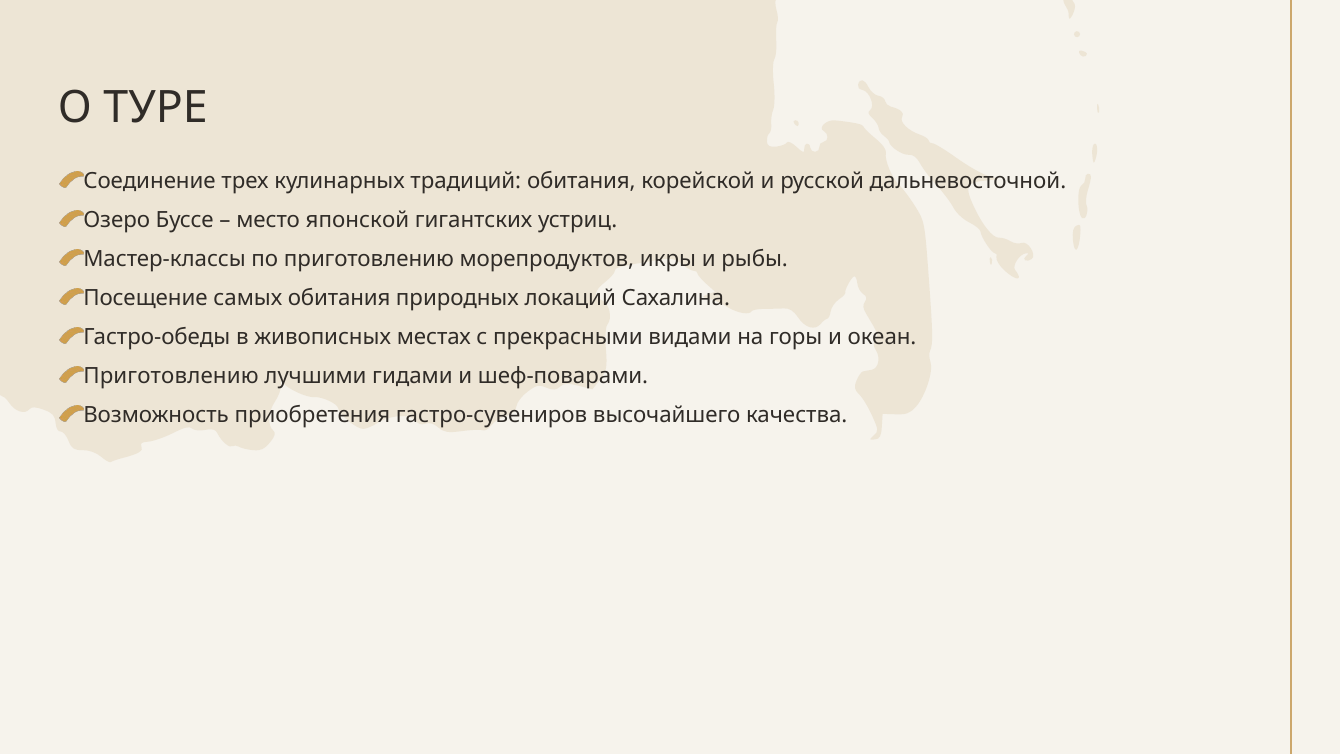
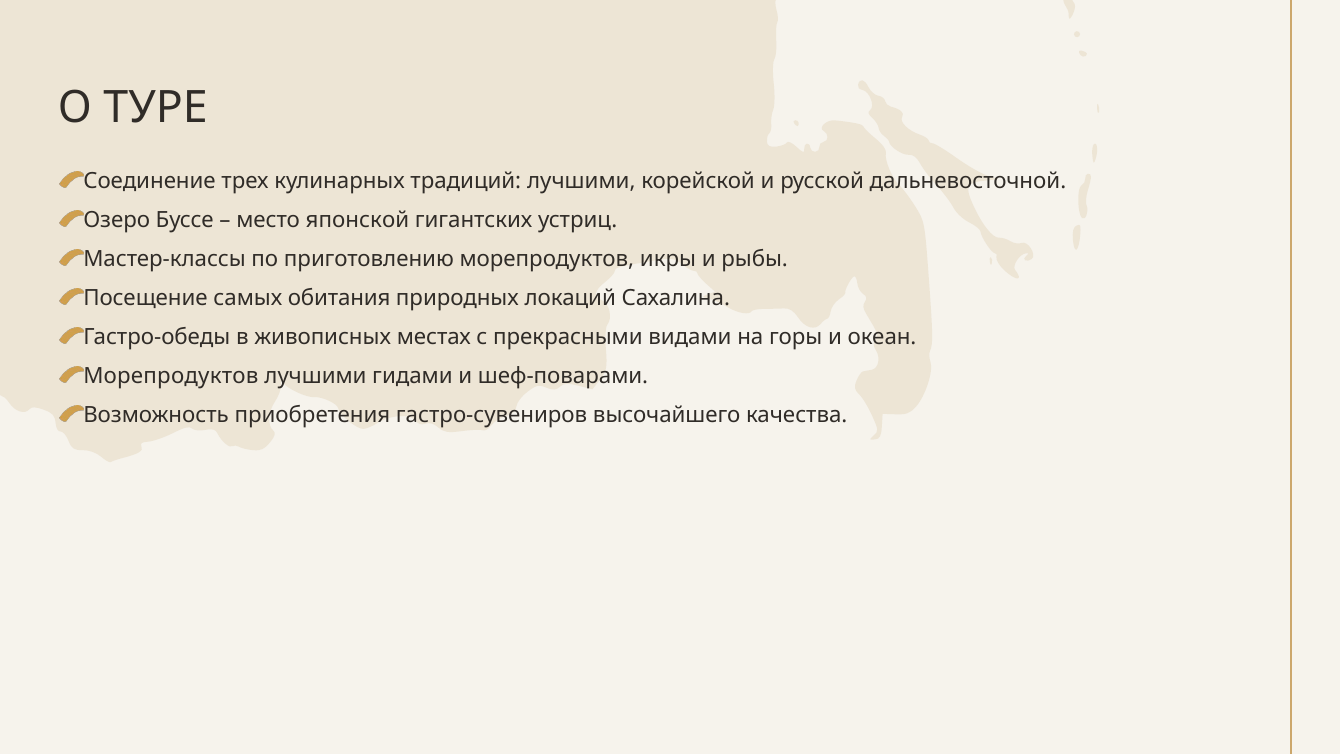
традиций обитания: обитания -> лучшими
Приготовлению at (171, 376): Приготовлению -> Морепродуктов
